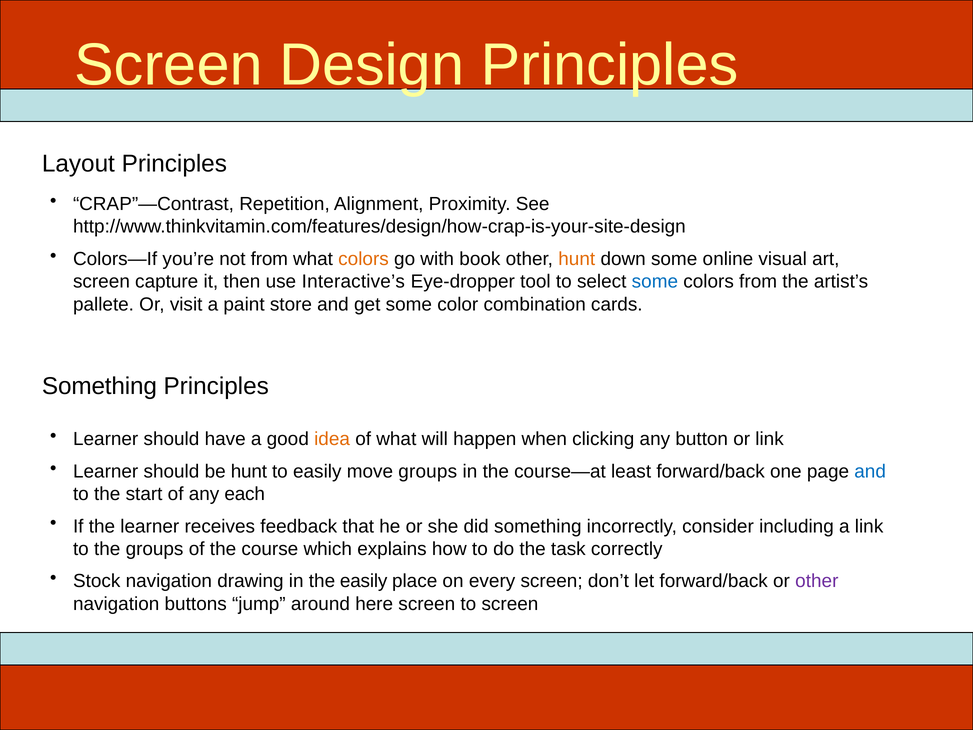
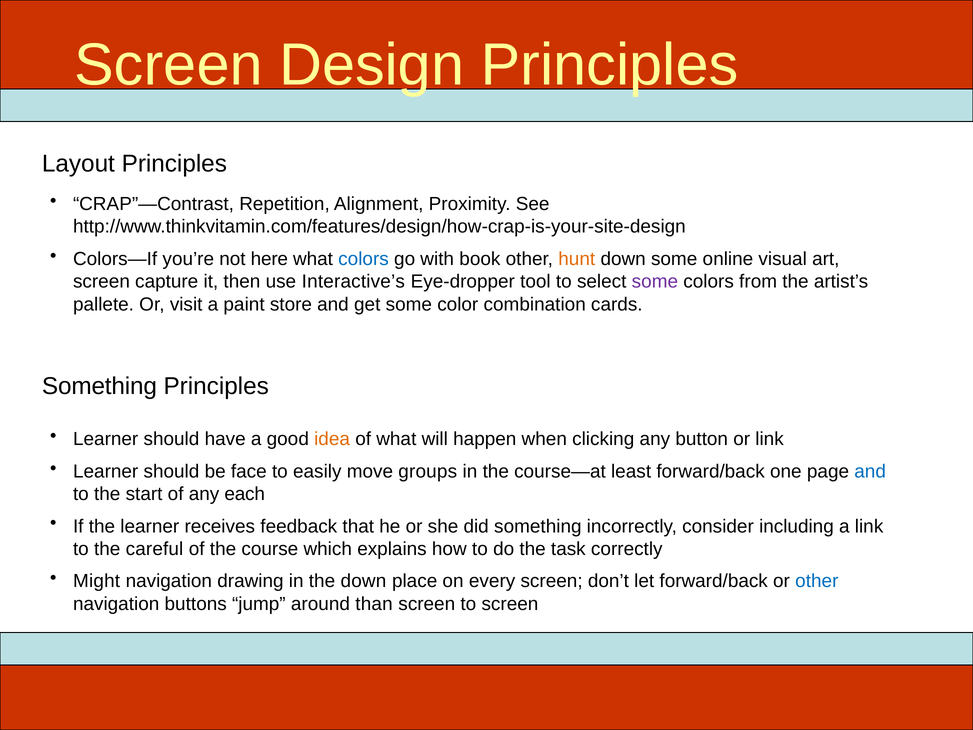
not from: from -> here
colors at (364, 259) colour: orange -> blue
some at (655, 282) colour: blue -> purple
be hunt: hunt -> face
the groups: groups -> careful
Stock: Stock -> Might
the easily: easily -> down
other at (817, 581) colour: purple -> blue
here: here -> than
